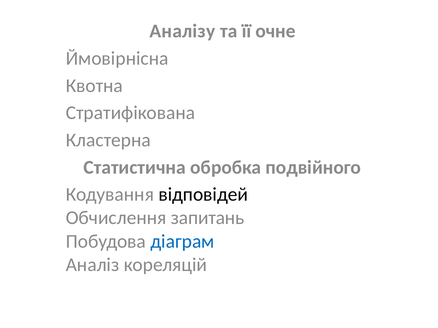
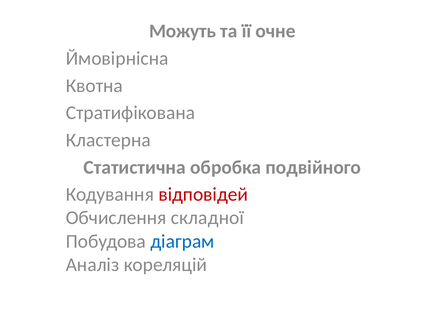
Аналізу: Аналізу -> Можуть
відповідей colour: black -> red
запитань: запитань -> складної
